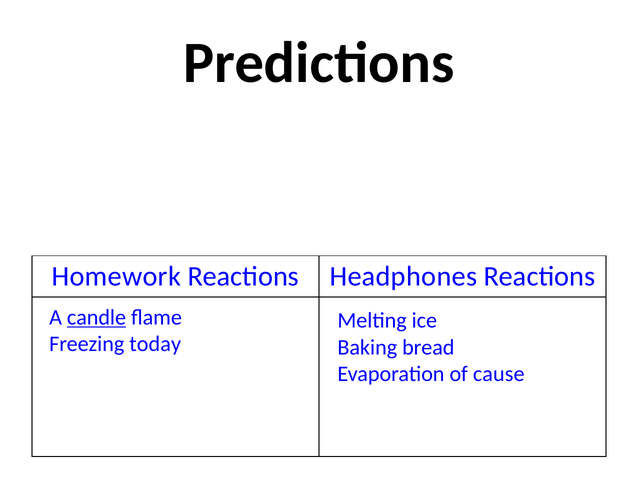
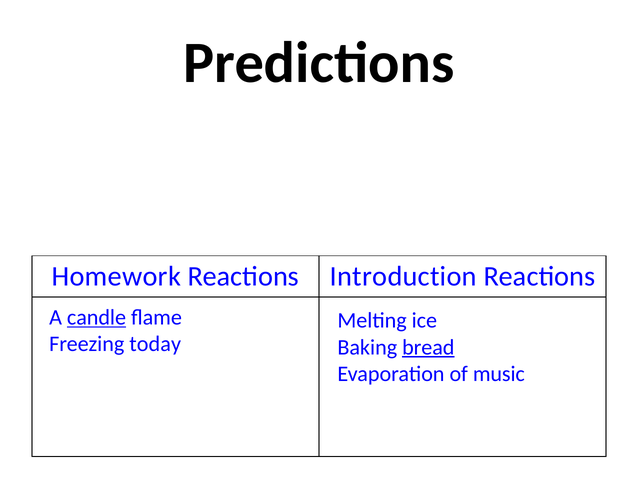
Headphones: Headphones -> Introduction
bread underline: none -> present
cause: cause -> music
